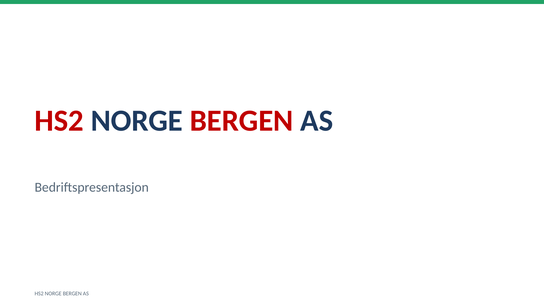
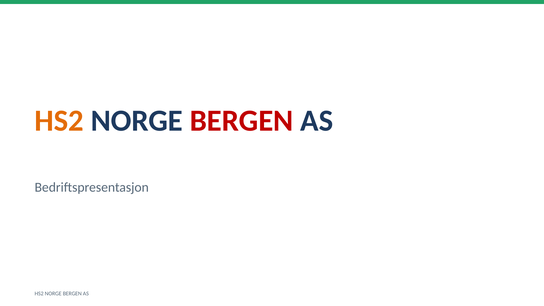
HS2 at (59, 121) colour: red -> orange
